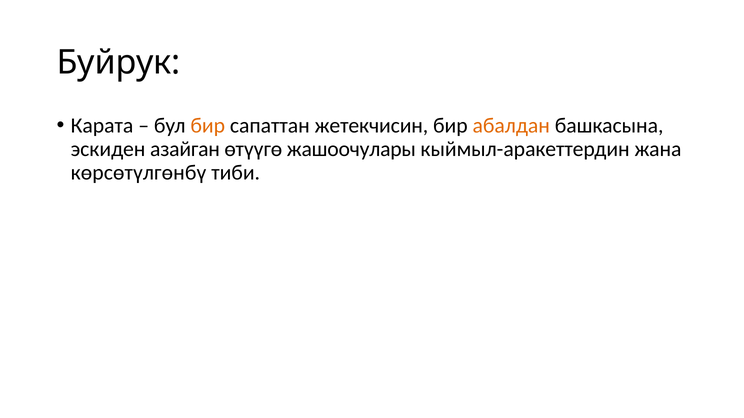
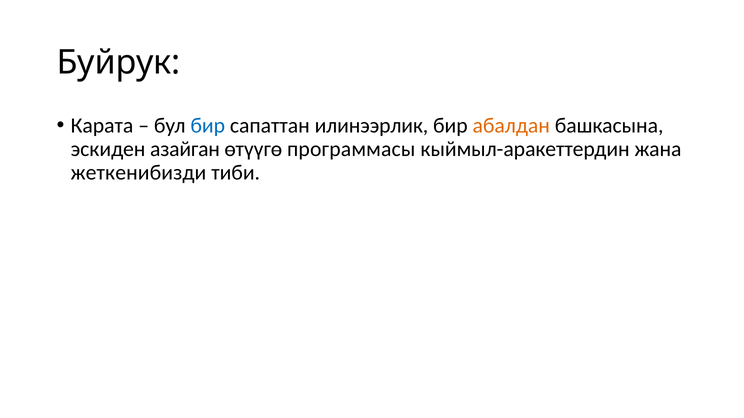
бир at (208, 126) colour: orange -> blue
жетекчисин: жетекчисин -> илинээрлик
жашоочулары: жашоочулары -> программасы
көрсөтүлгөнбү: көрсөтүлгөнбү -> жеткенибизди
